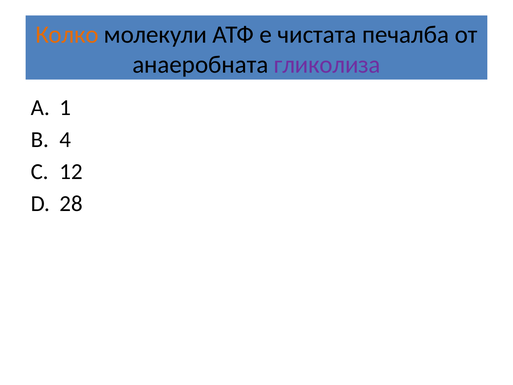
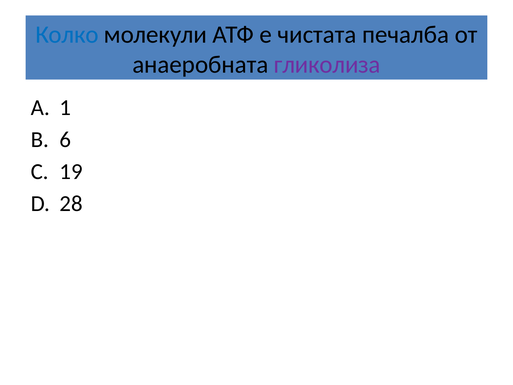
Колко colour: orange -> blue
4: 4 -> 6
12: 12 -> 19
